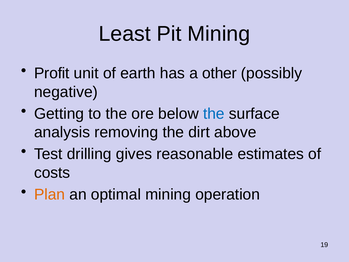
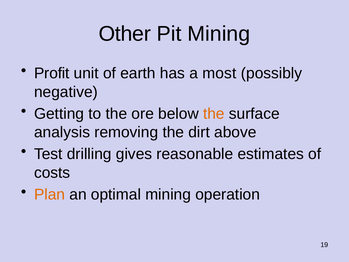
Least: Least -> Other
other: other -> most
the at (214, 114) colour: blue -> orange
